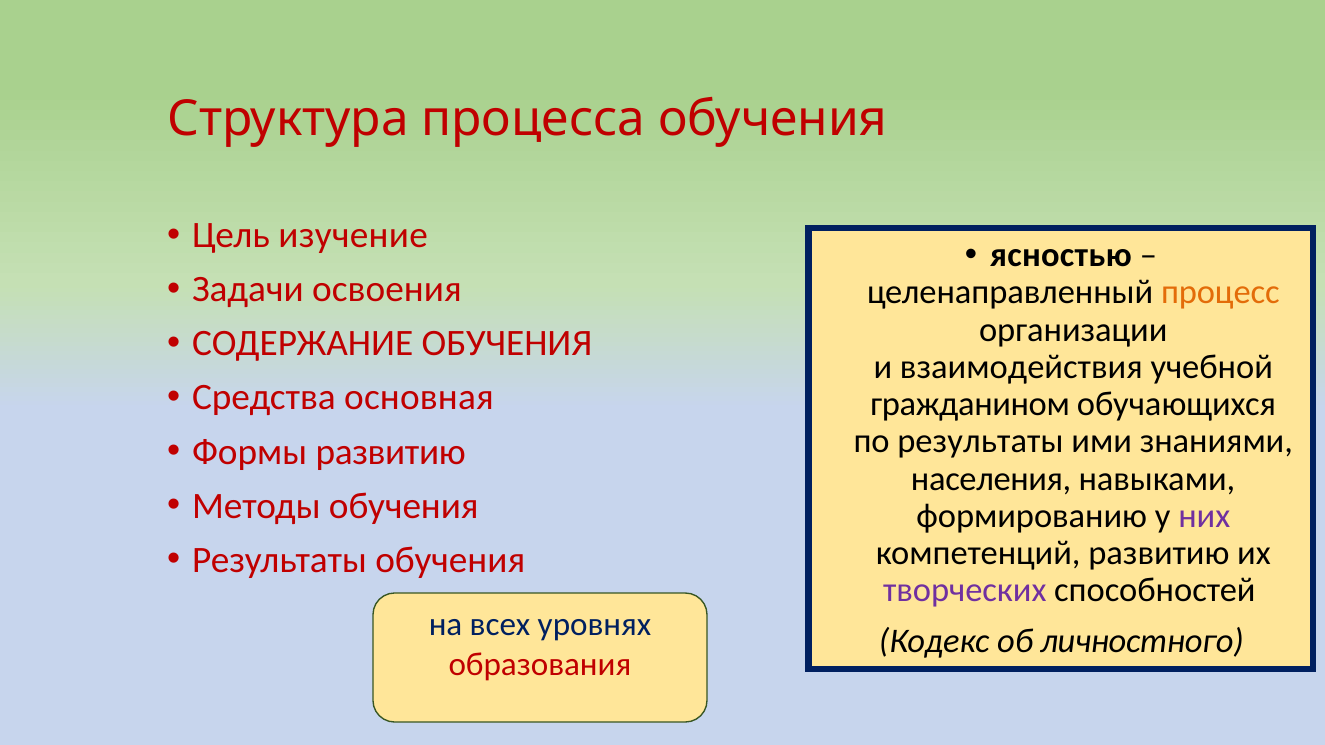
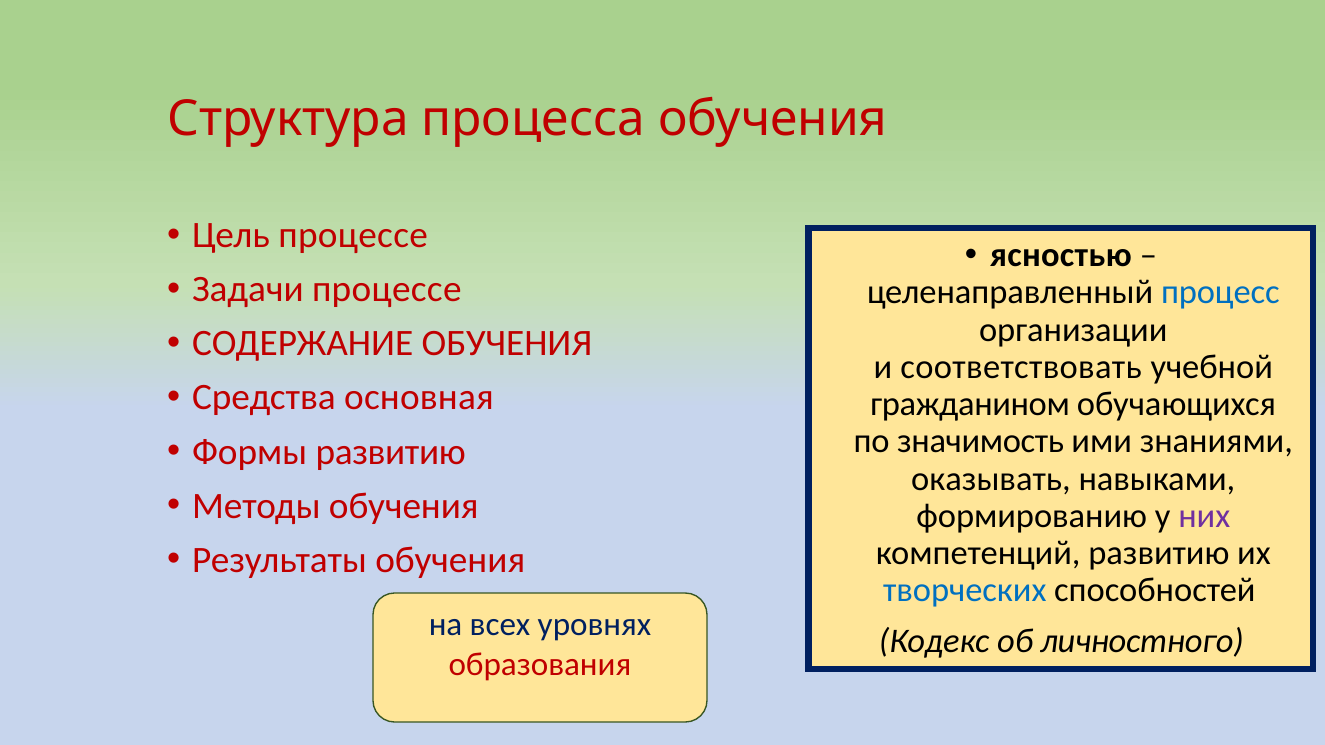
Цель изучение: изучение -> процессе
Задачи освоения: освоения -> процессе
процесс colour: orange -> blue
взаимодействия: взаимодействия -> соответствовать
по результаты: результаты -> значимость
населения: населения -> оказывать
творческих colour: purple -> blue
